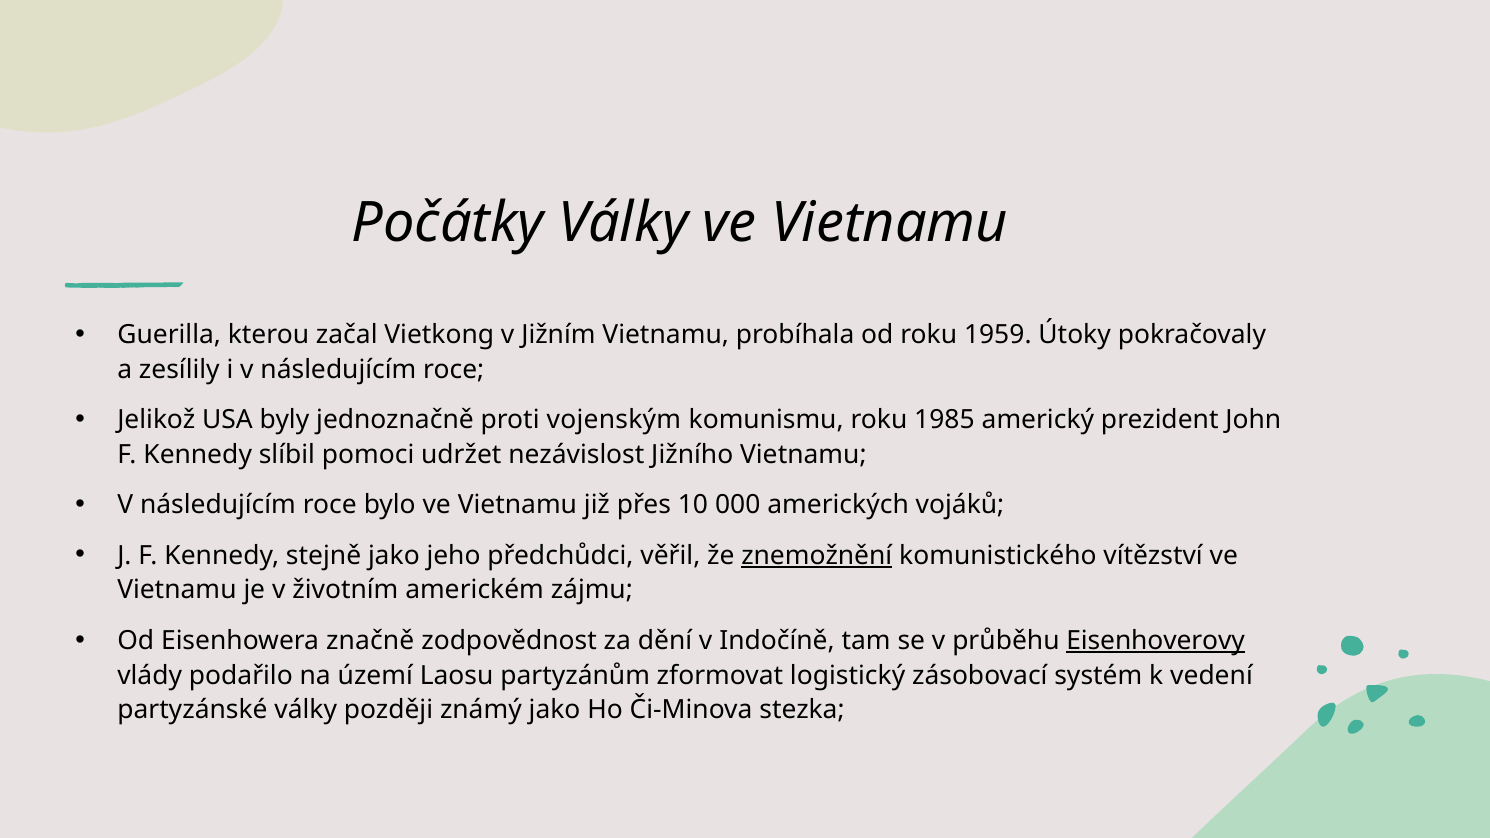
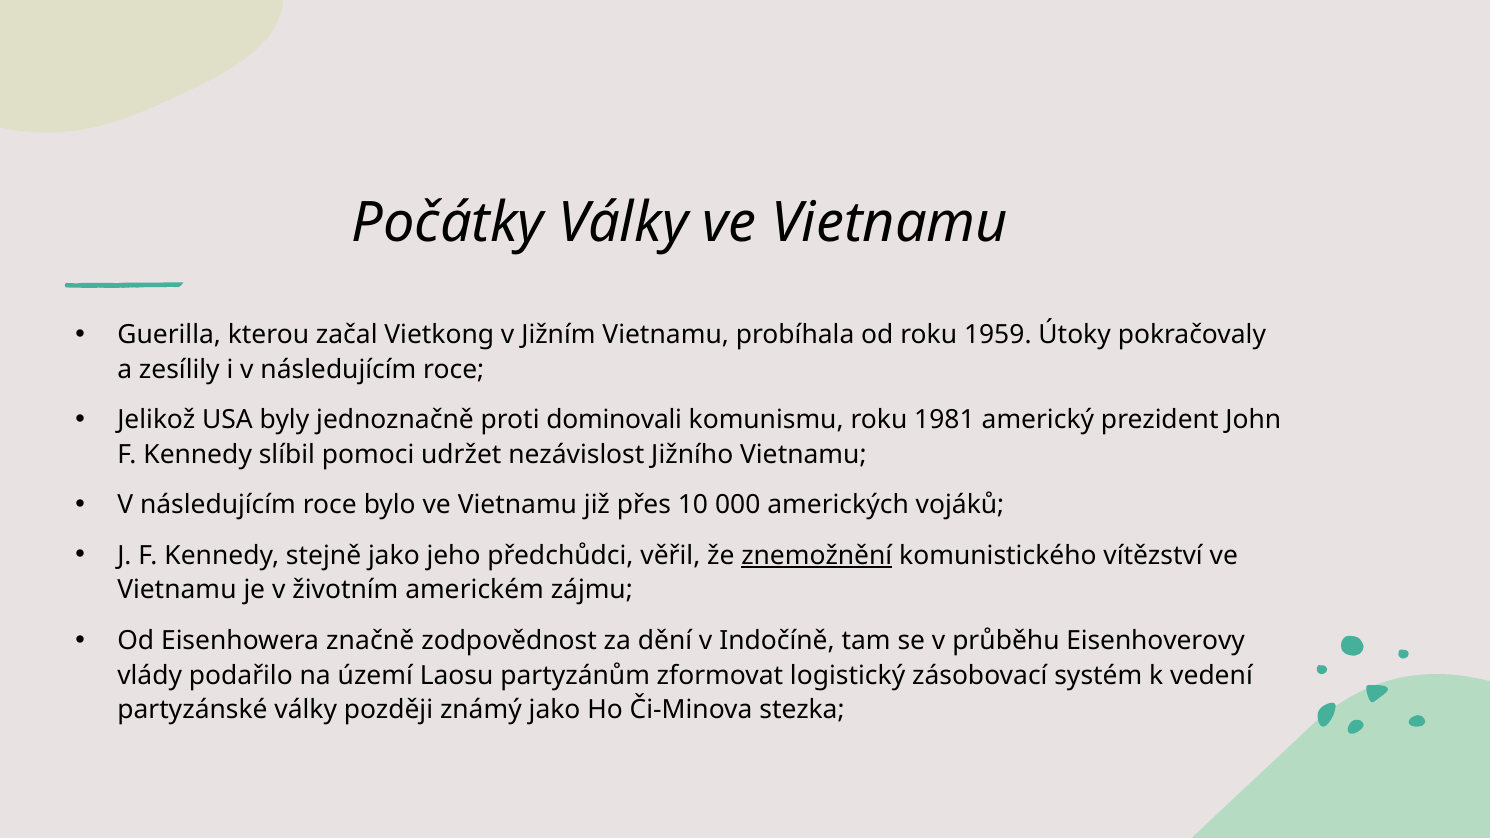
vojenským: vojenským -> dominovali
1985: 1985 -> 1981
Eisenhoverovy underline: present -> none
